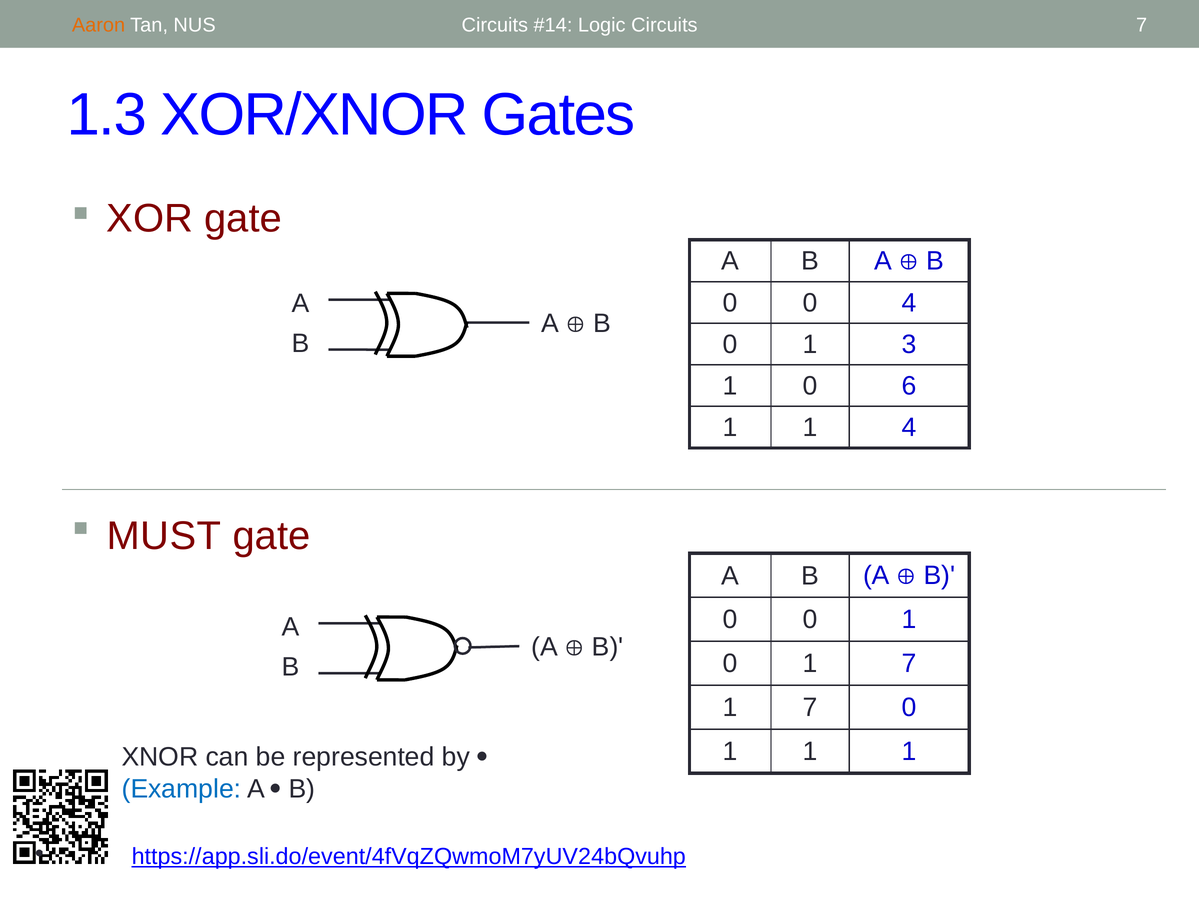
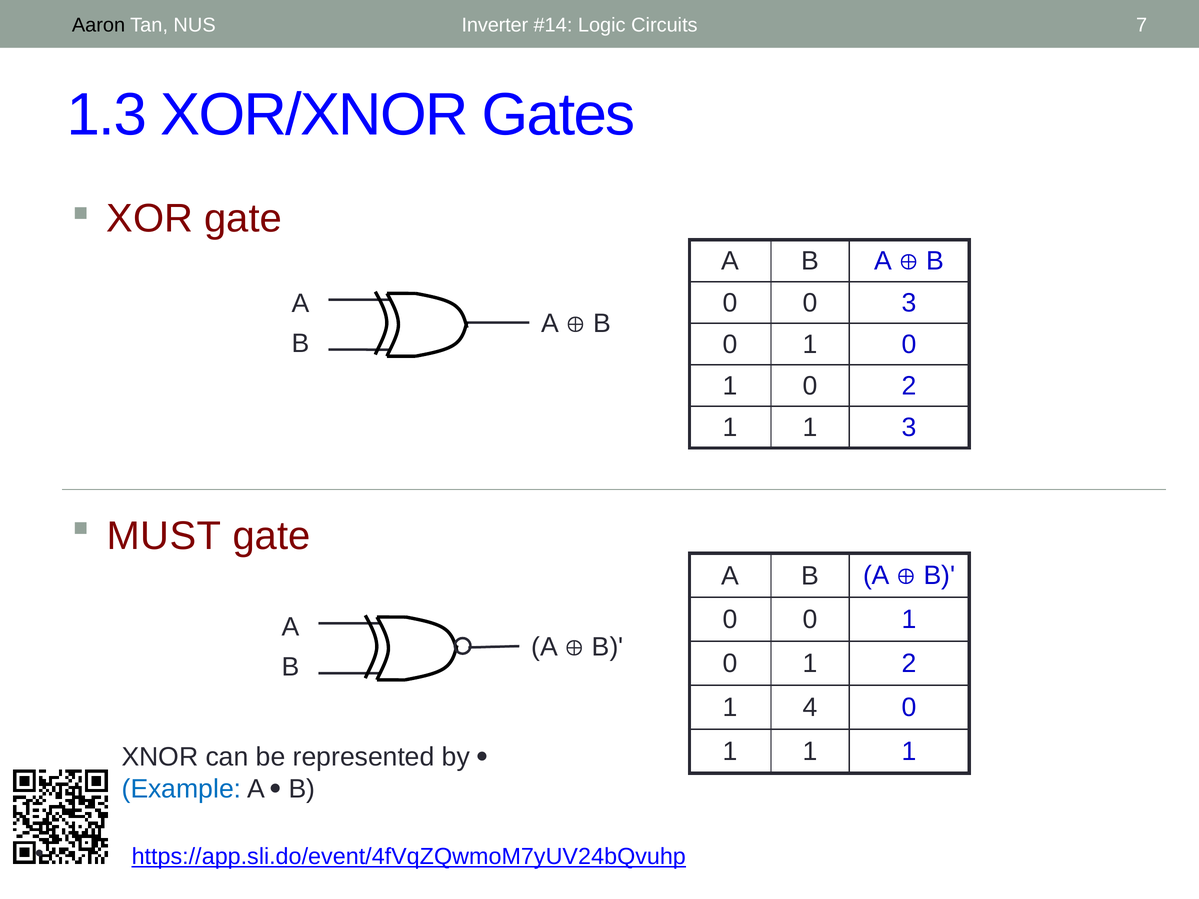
Aaron colour: orange -> black
Circuits at (495, 25): Circuits -> Inverter
0 4: 4 -> 3
3 at (909, 344): 3 -> 0
0 6: 6 -> 2
1 4: 4 -> 3
0 1 7: 7 -> 2
7 at (810, 708): 7 -> 4
